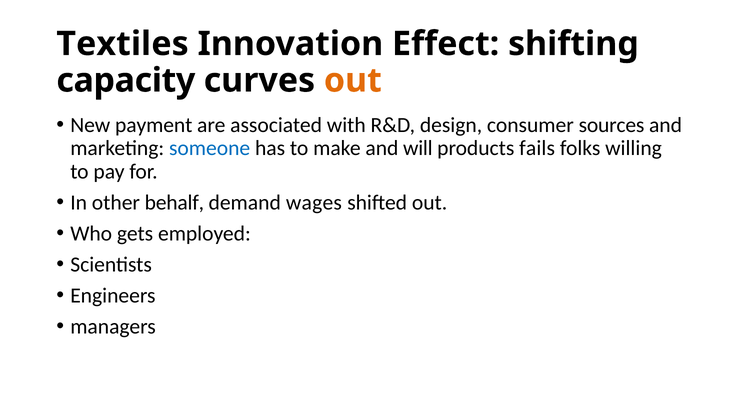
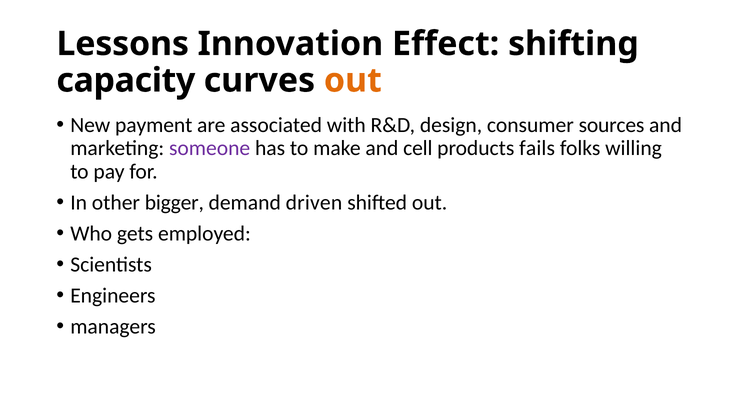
Textiles: Textiles -> Lessons
someone colour: blue -> purple
will: will -> cell
behalf: behalf -> bigger
wages: wages -> driven
